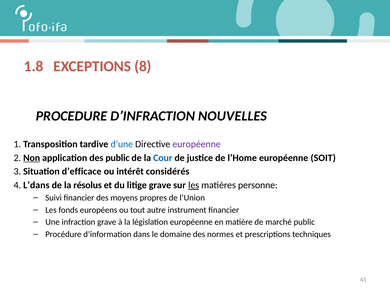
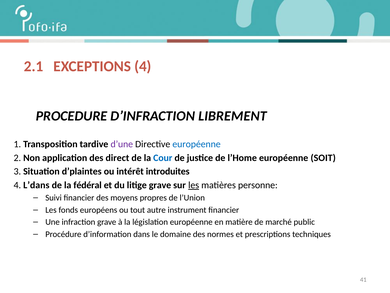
1.8: 1.8 -> 2.1
EXCEPTIONS 8: 8 -> 4
NOUVELLES: NOUVELLES -> LIBREMENT
d’une colour: blue -> purple
européenne at (197, 144) colour: purple -> blue
Non underline: present -> none
des public: public -> direct
d’efficace: d’efficace -> d’plaintes
considérés: considérés -> introduites
résolus: résolus -> fédéral
